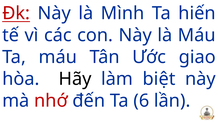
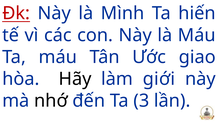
biệt: biệt -> giới
nhớ colour: red -> black
6: 6 -> 3
